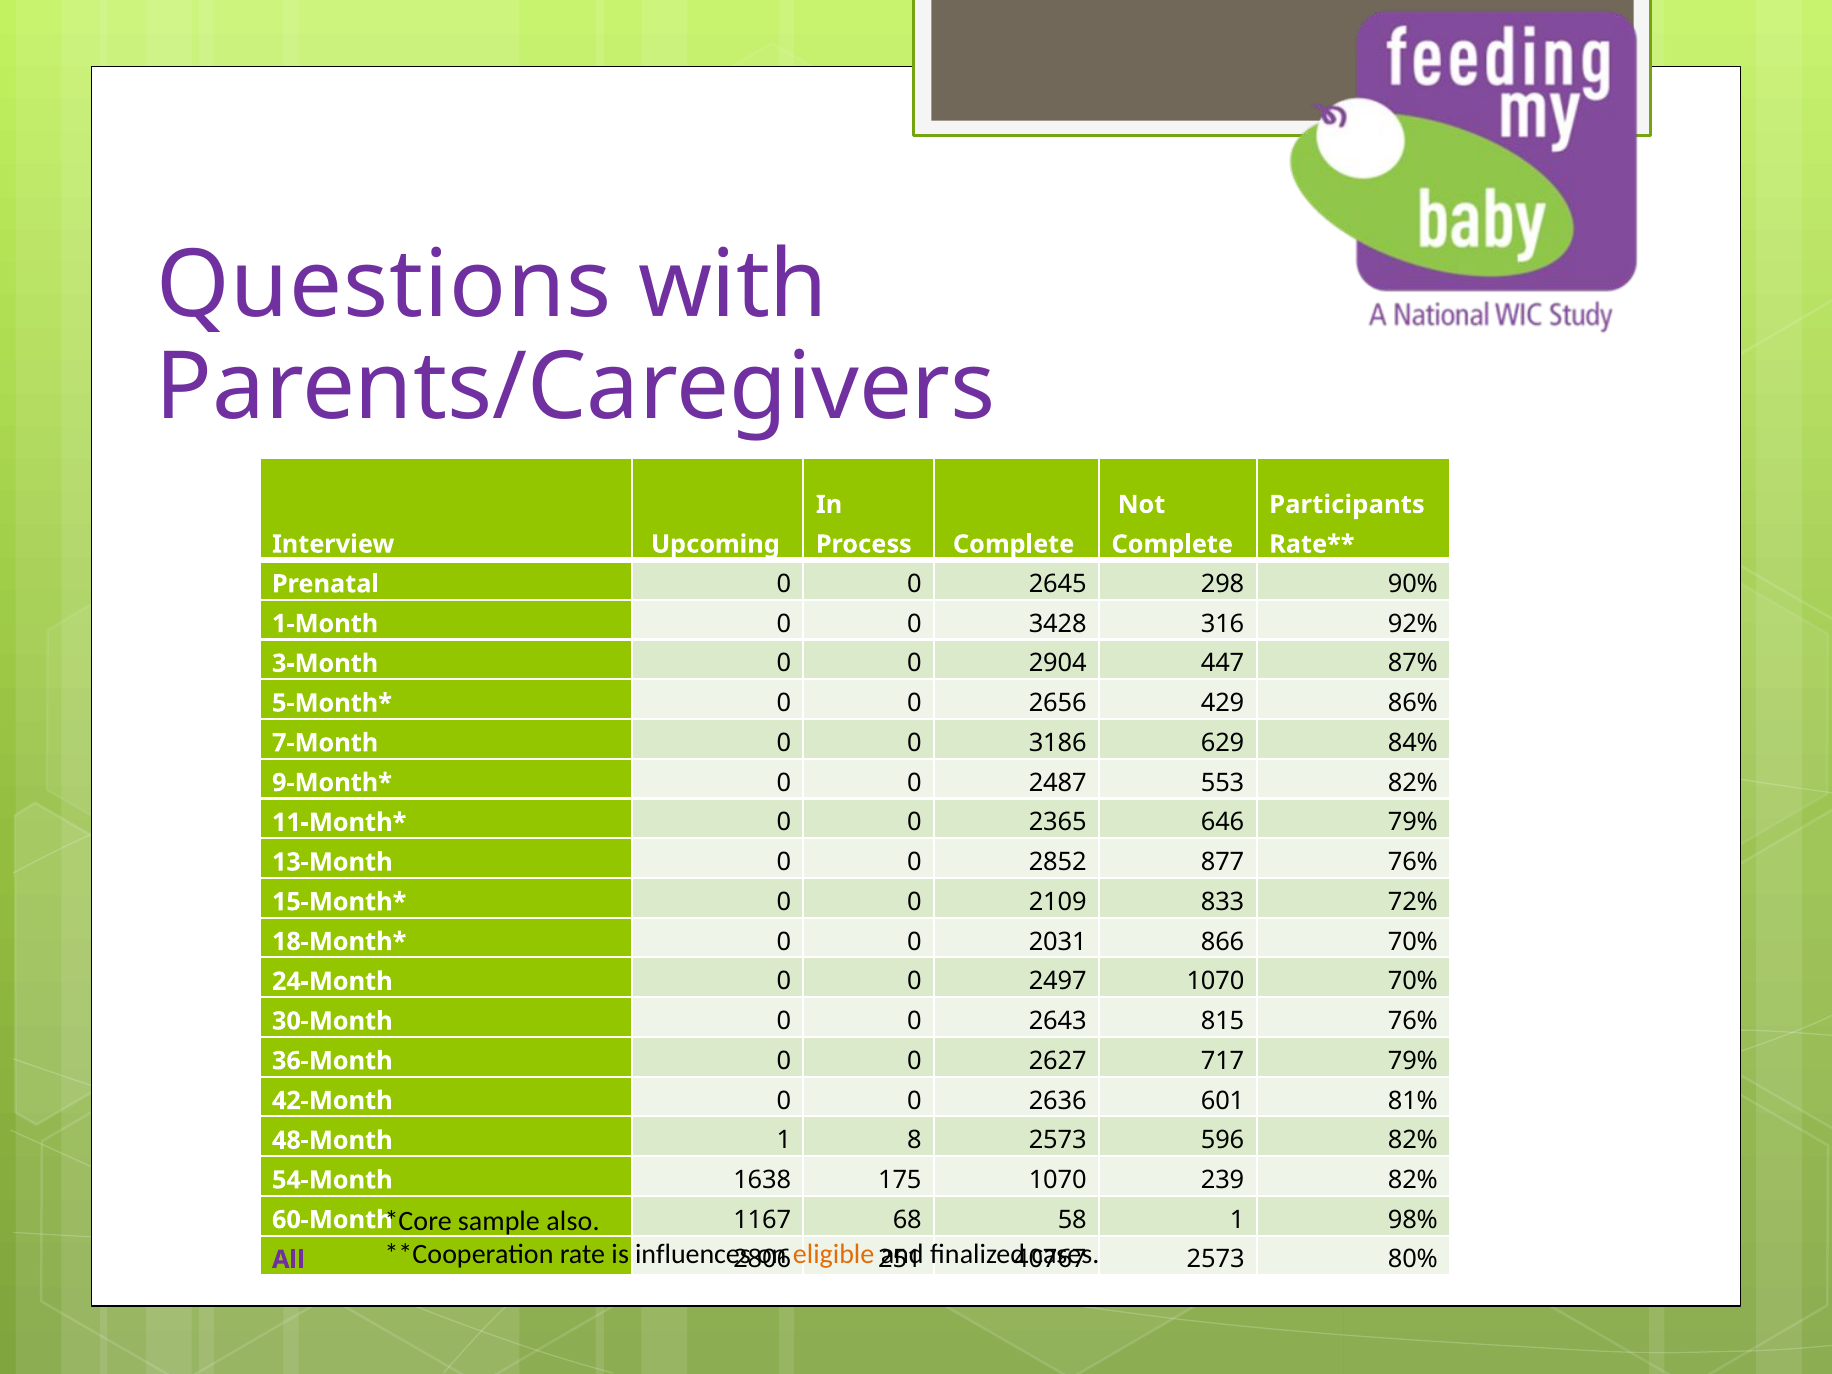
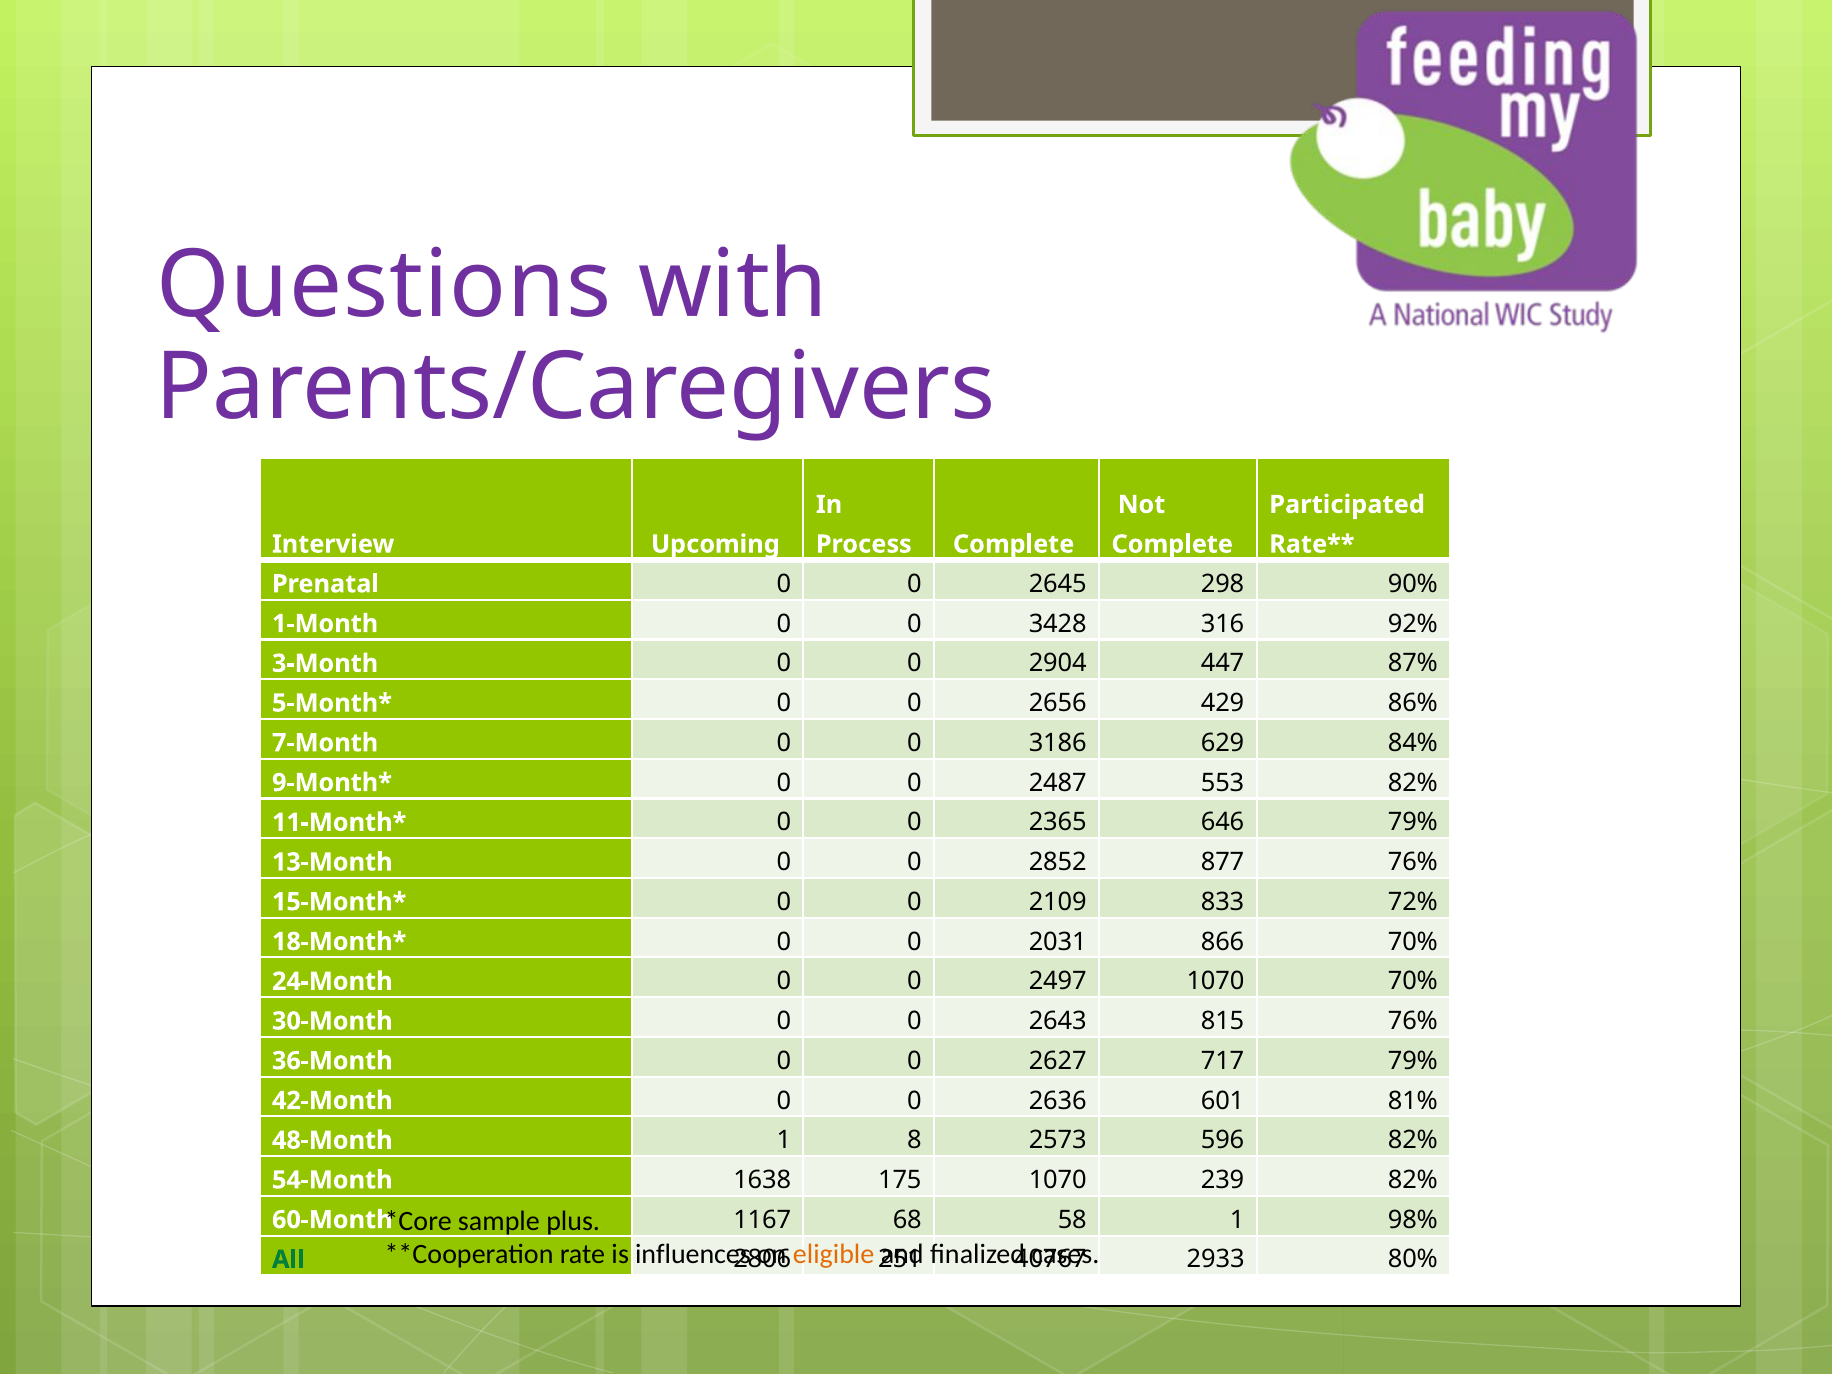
Participants: Participants -> Participated
also: also -> plus
All colour: purple -> green
2573 at (1216, 1260): 2573 -> 2933
